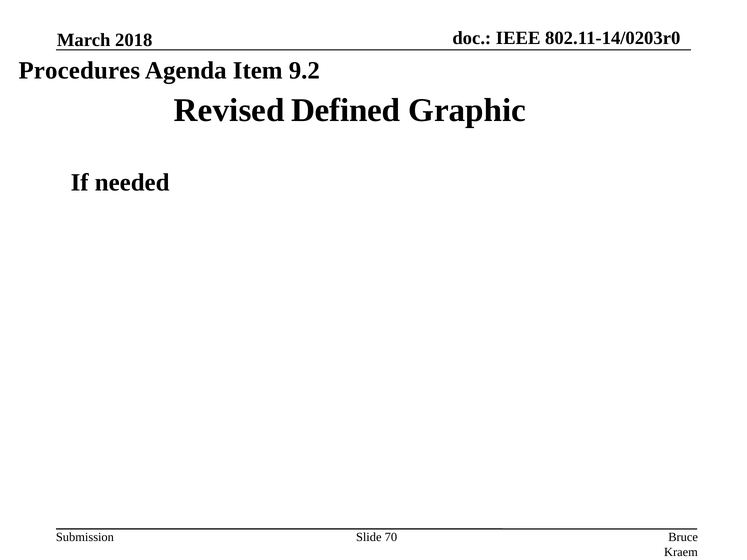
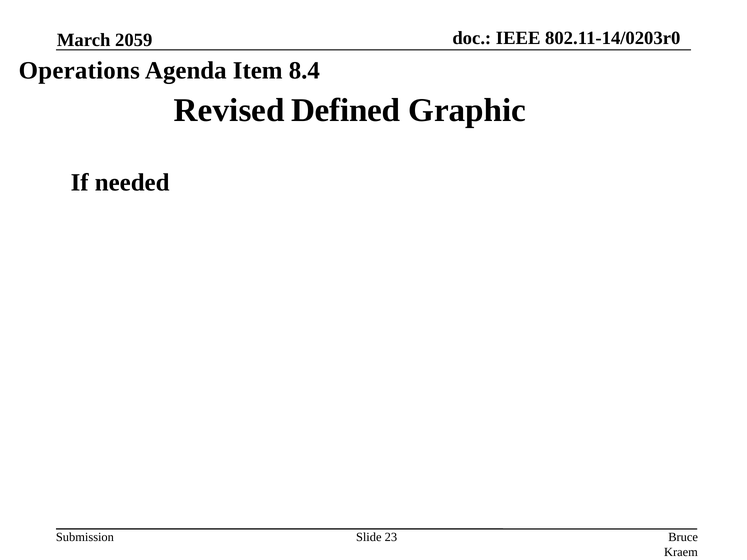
2018: 2018 -> 2059
Procedures: Procedures -> Operations
9.2: 9.2 -> 8.4
70: 70 -> 23
